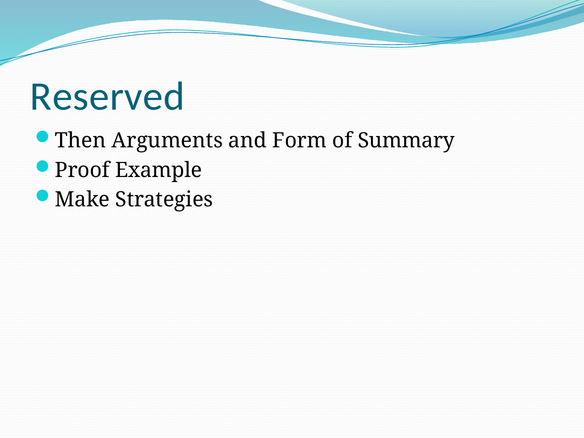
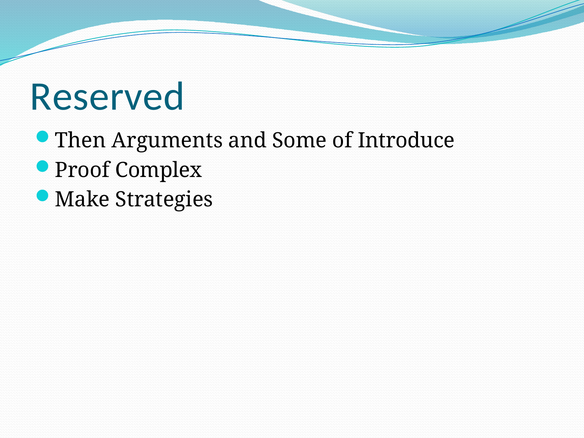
Form: Form -> Some
Summary: Summary -> Introduce
Example: Example -> Complex
